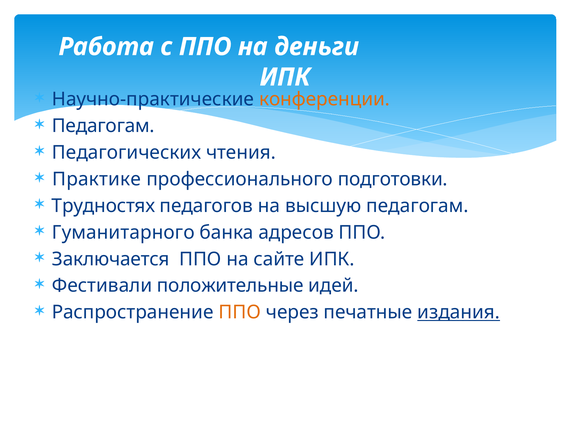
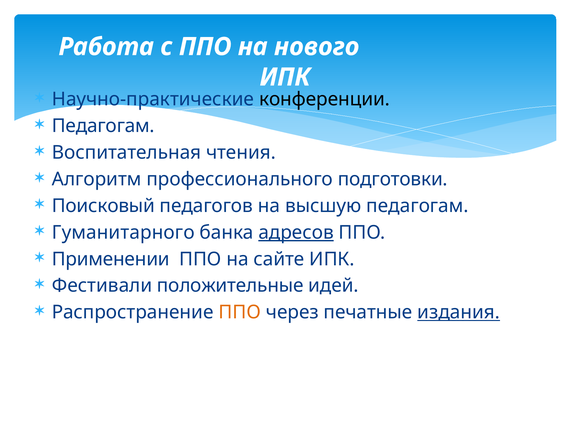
деньги: деньги -> нового
конференции colour: orange -> black
Педагогических: Педагогических -> Воспитательная
Практике: Практике -> Алгоритм
Трудностях: Трудностях -> Поисковый
адресов underline: none -> present
Заключается: Заключается -> Применении
